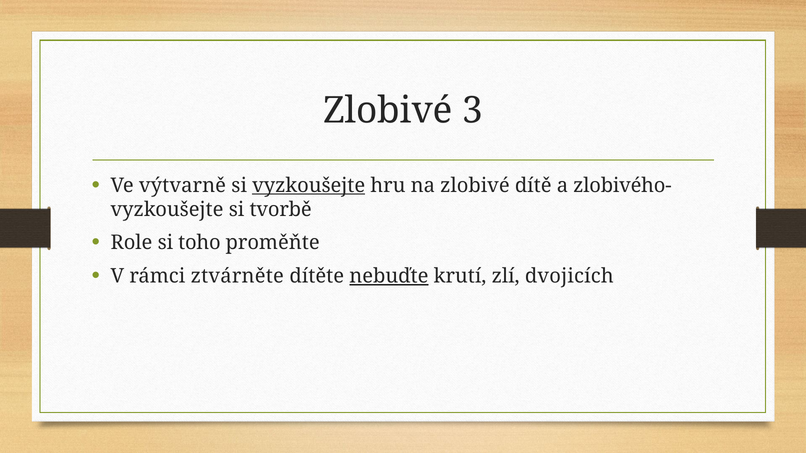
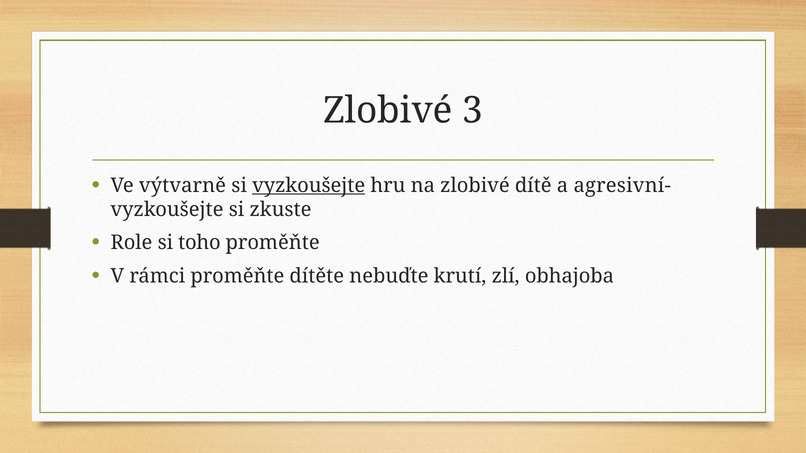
zlobivého-: zlobivého- -> agresivní-
tvorbě: tvorbě -> zkuste
rámci ztvárněte: ztvárněte -> proměňte
nebuďte underline: present -> none
dvojicích: dvojicích -> obhajoba
